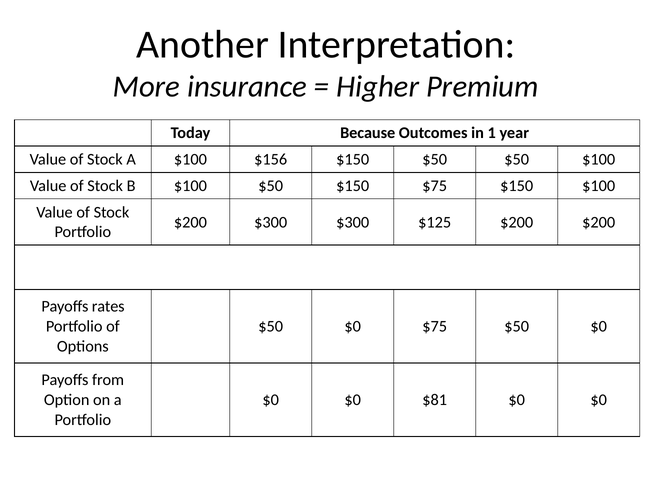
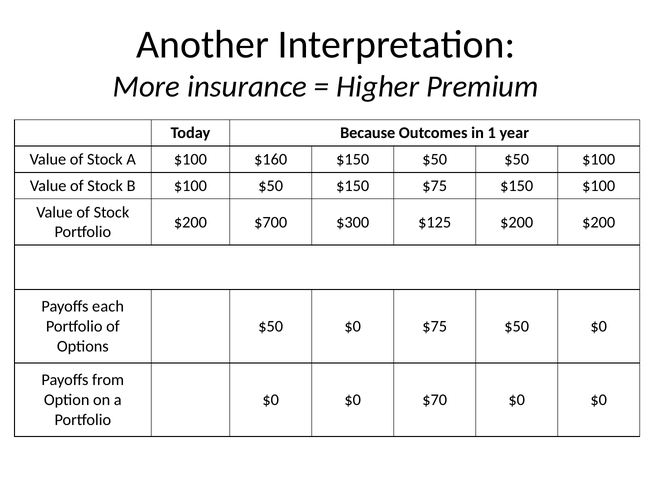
$156: $156 -> $160
$200 $300: $300 -> $700
rates: rates -> each
$81: $81 -> $70
